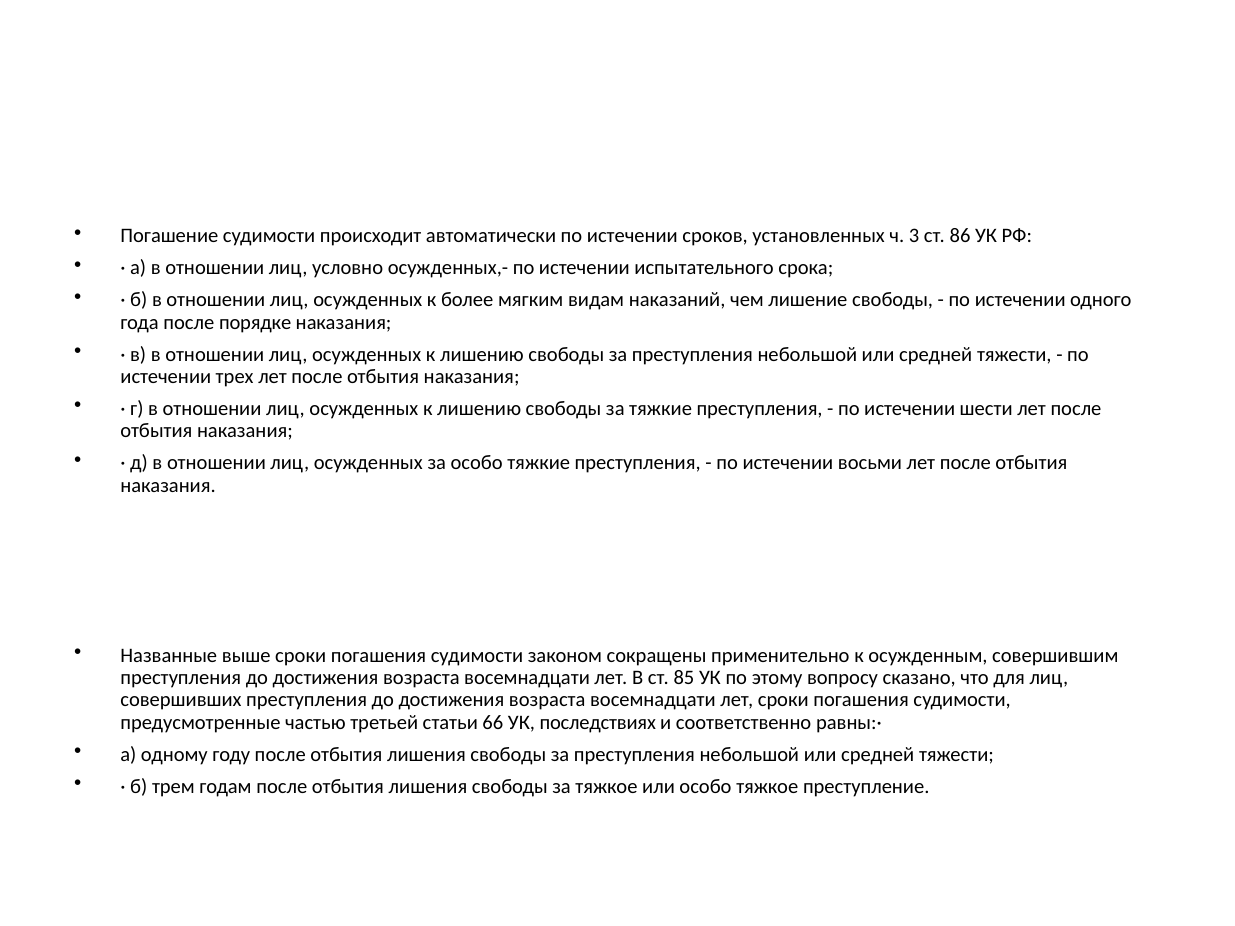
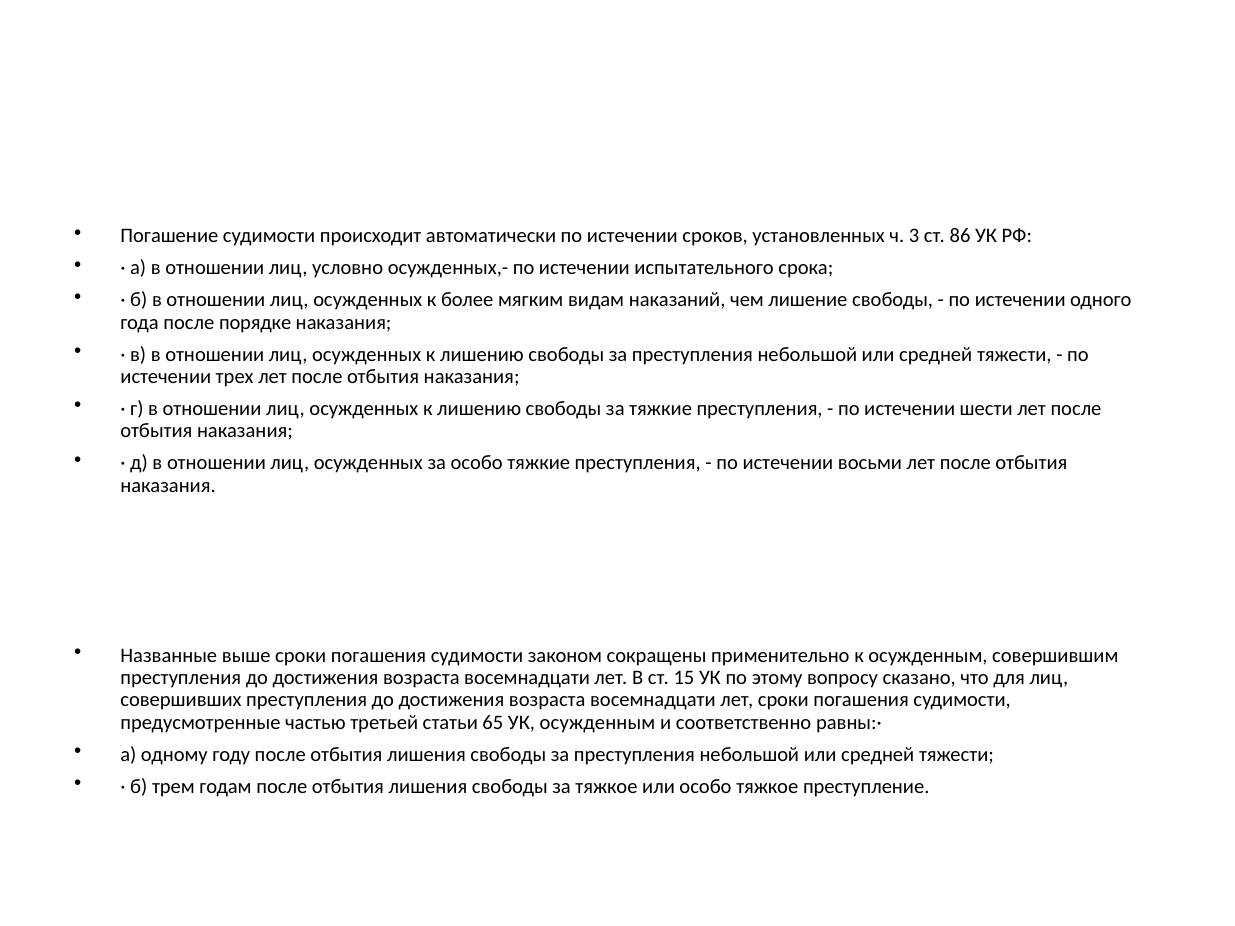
85: 85 -> 15
66: 66 -> 65
УК последствиях: последствиях -> осужденным
